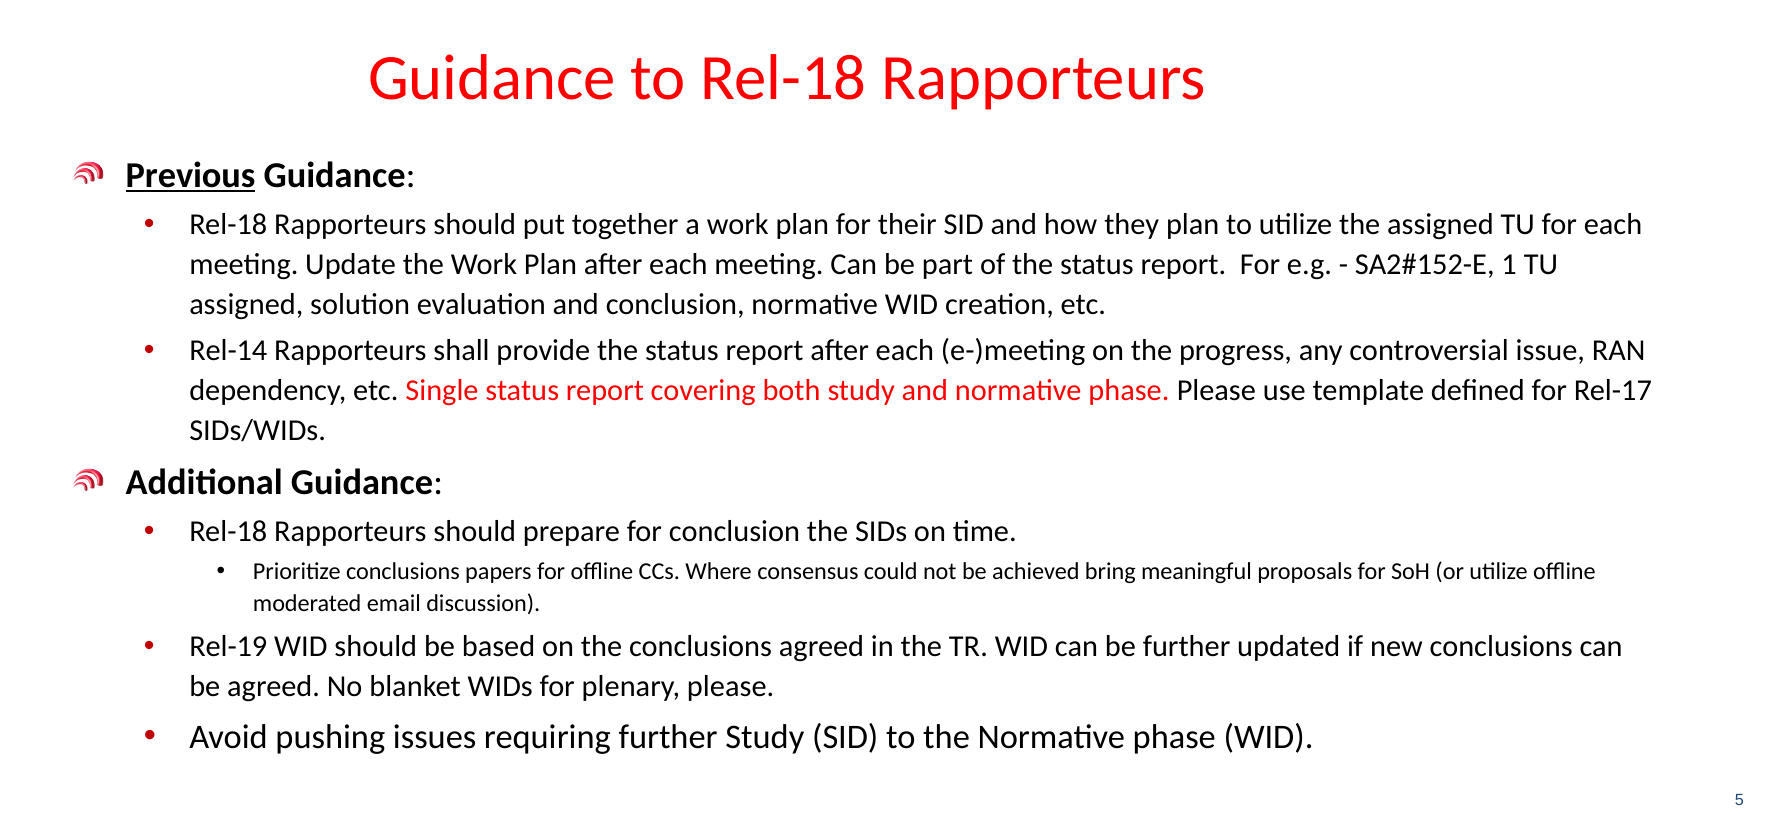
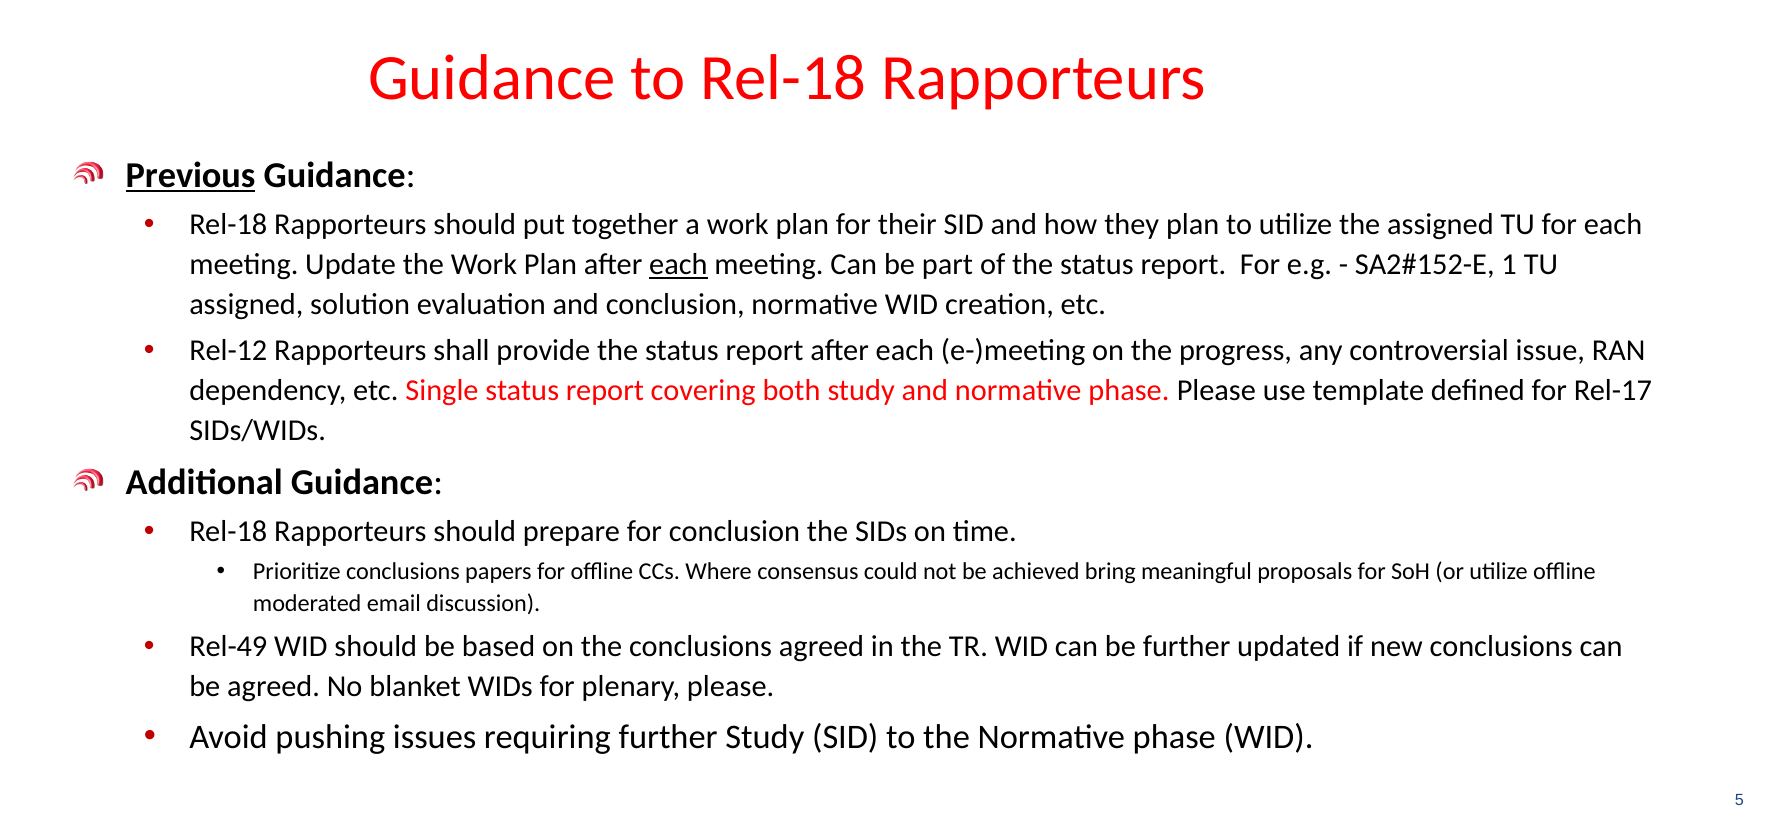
each at (678, 265) underline: none -> present
Rel-14: Rel-14 -> Rel-12
Rel-19: Rel-19 -> Rel-49
